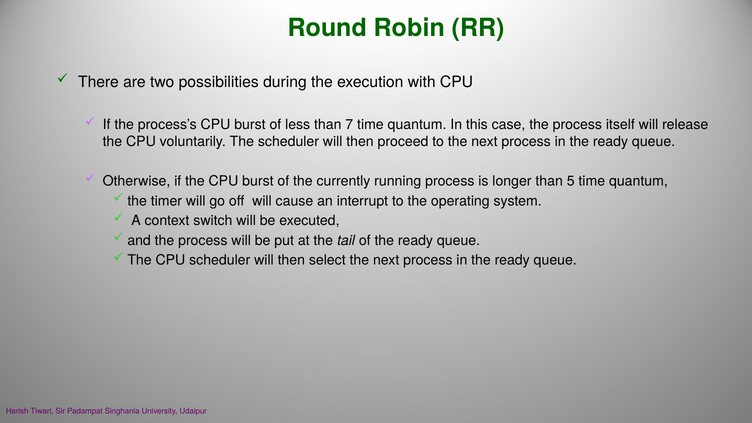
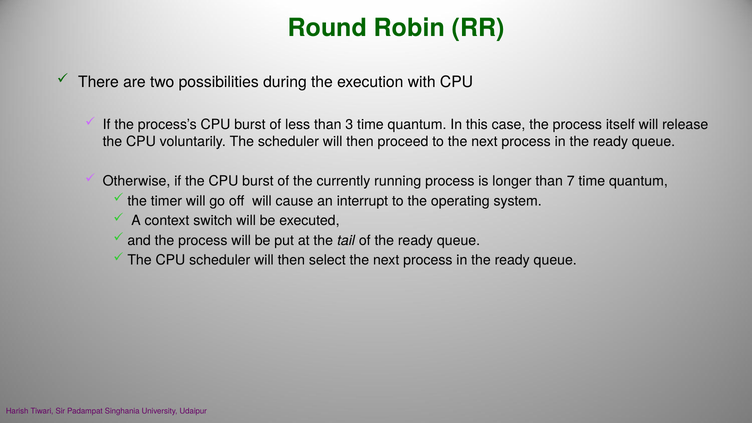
7: 7 -> 3
5: 5 -> 7
